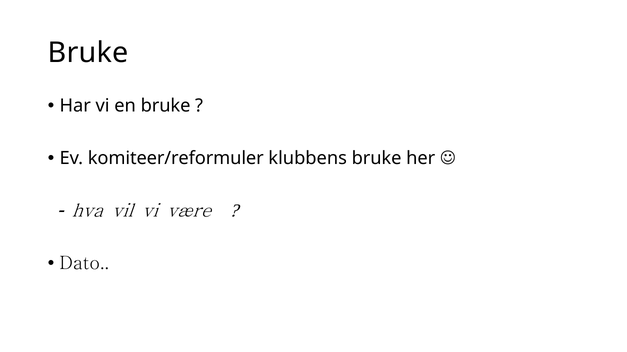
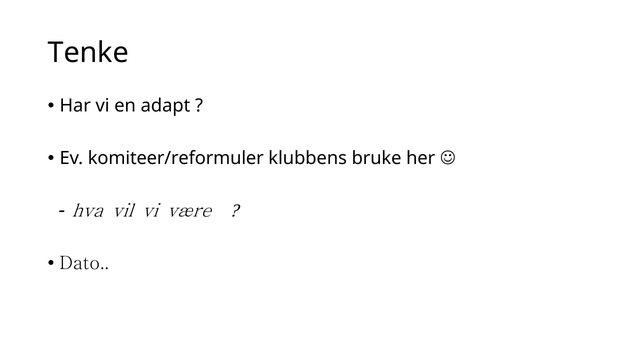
Bruke at (88, 53): Bruke -> Tenke
en bruke: bruke -> adapt
